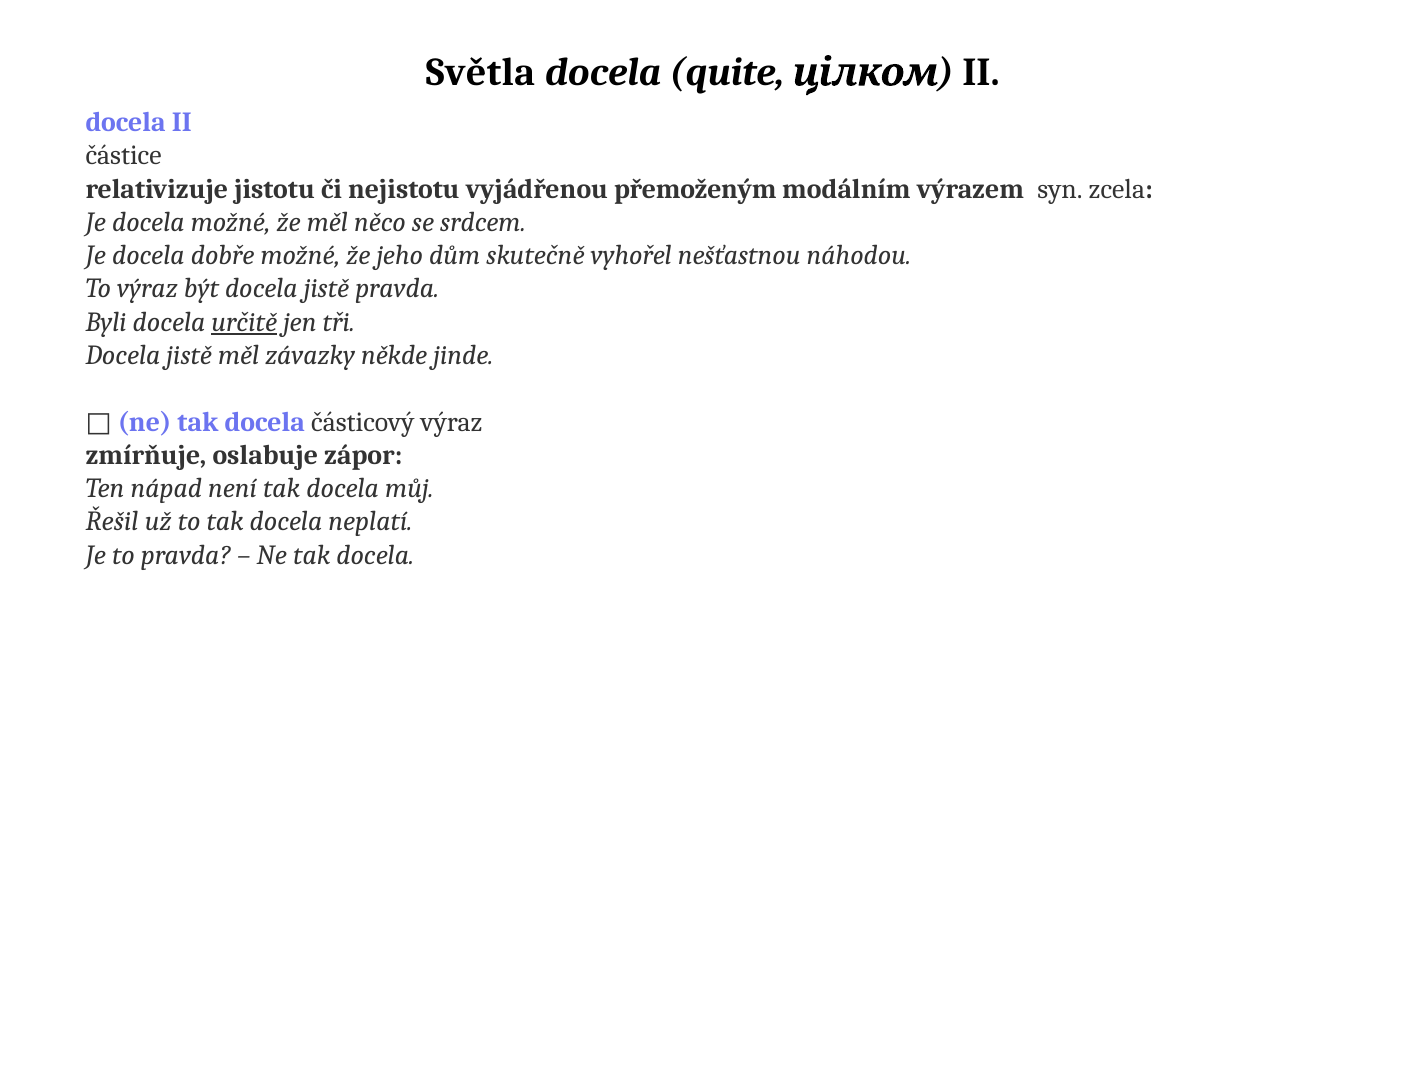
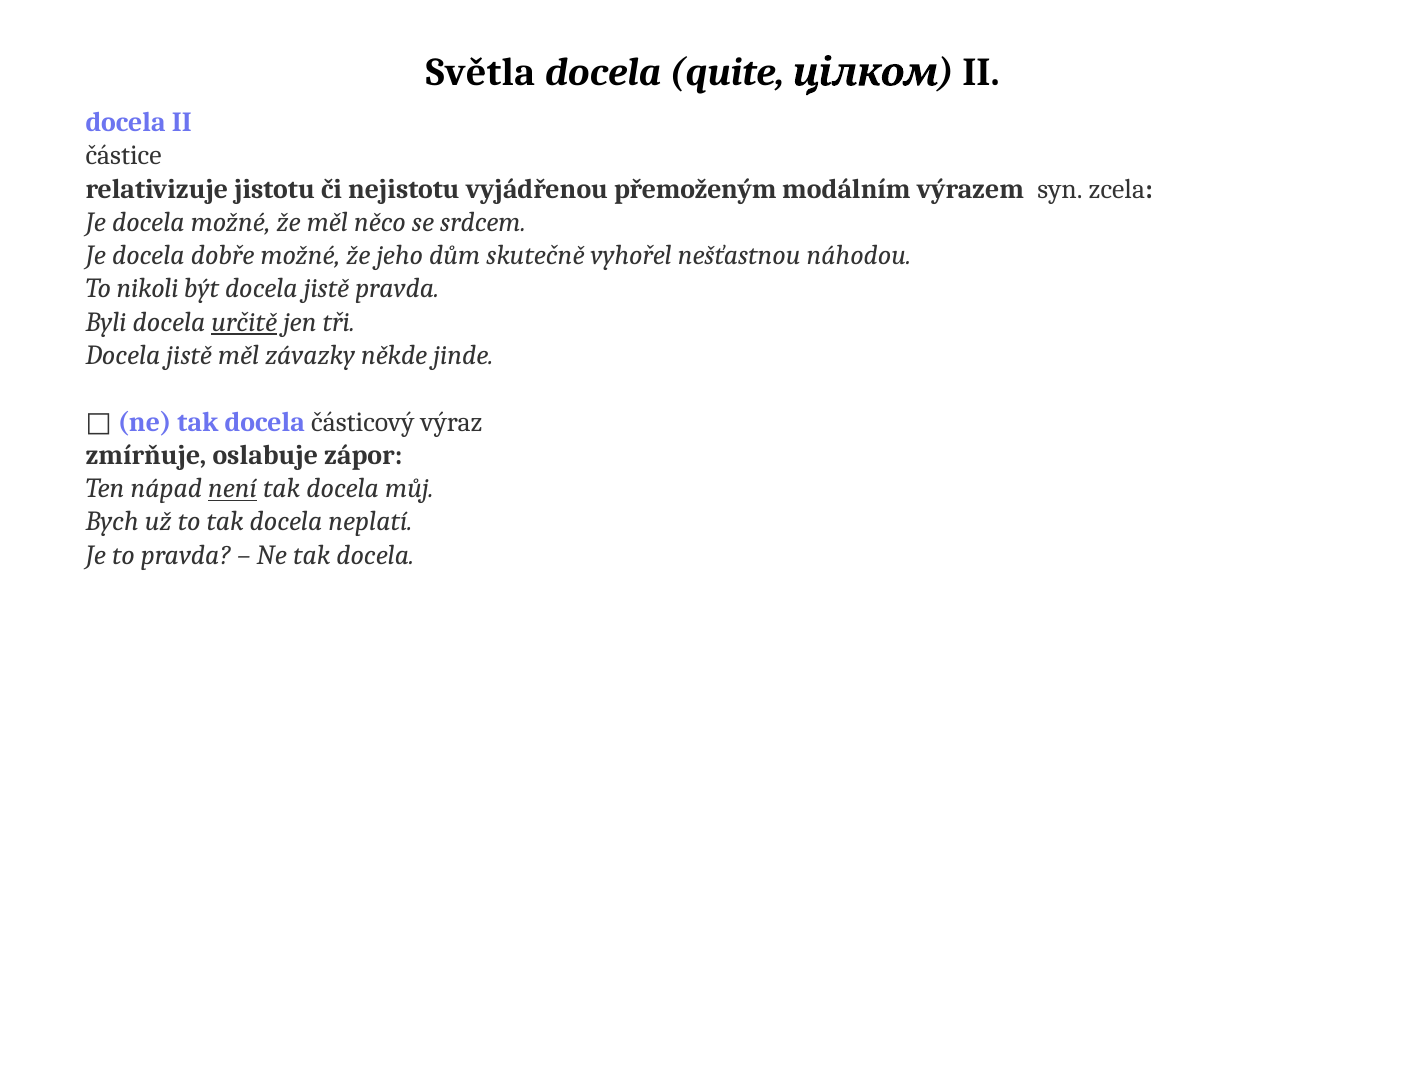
To výraz: výraz -> nikoli
není underline: none -> present
Řešil: Řešil -> Bych
